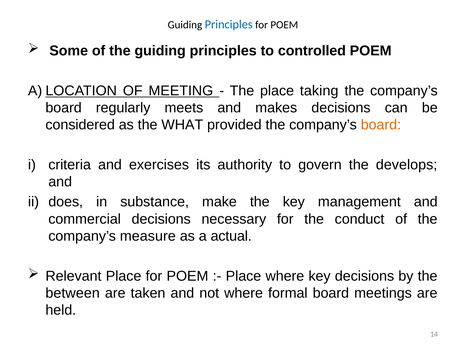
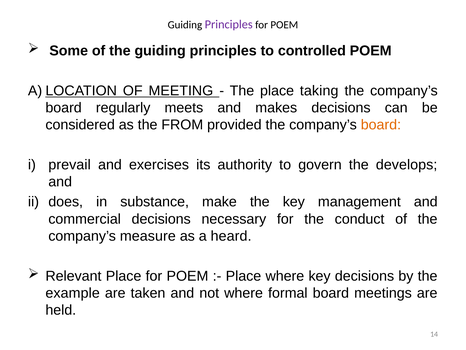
Principles at (229, 25) colour: blue -> purple
WHAT: WHAT -> FROM
criteria: criteria -> prevail
actual: actual -> heard
between: between -> example
